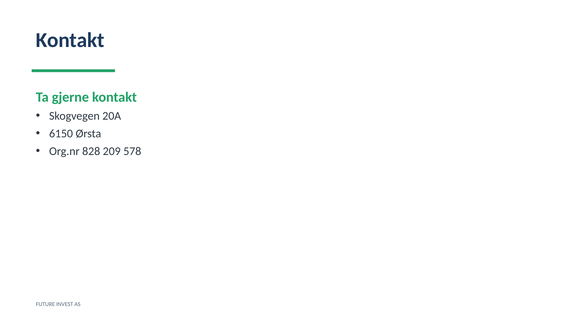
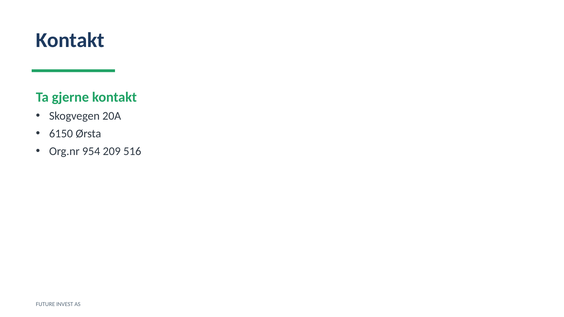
828: 828 -> 954
578: 578 -> 516
